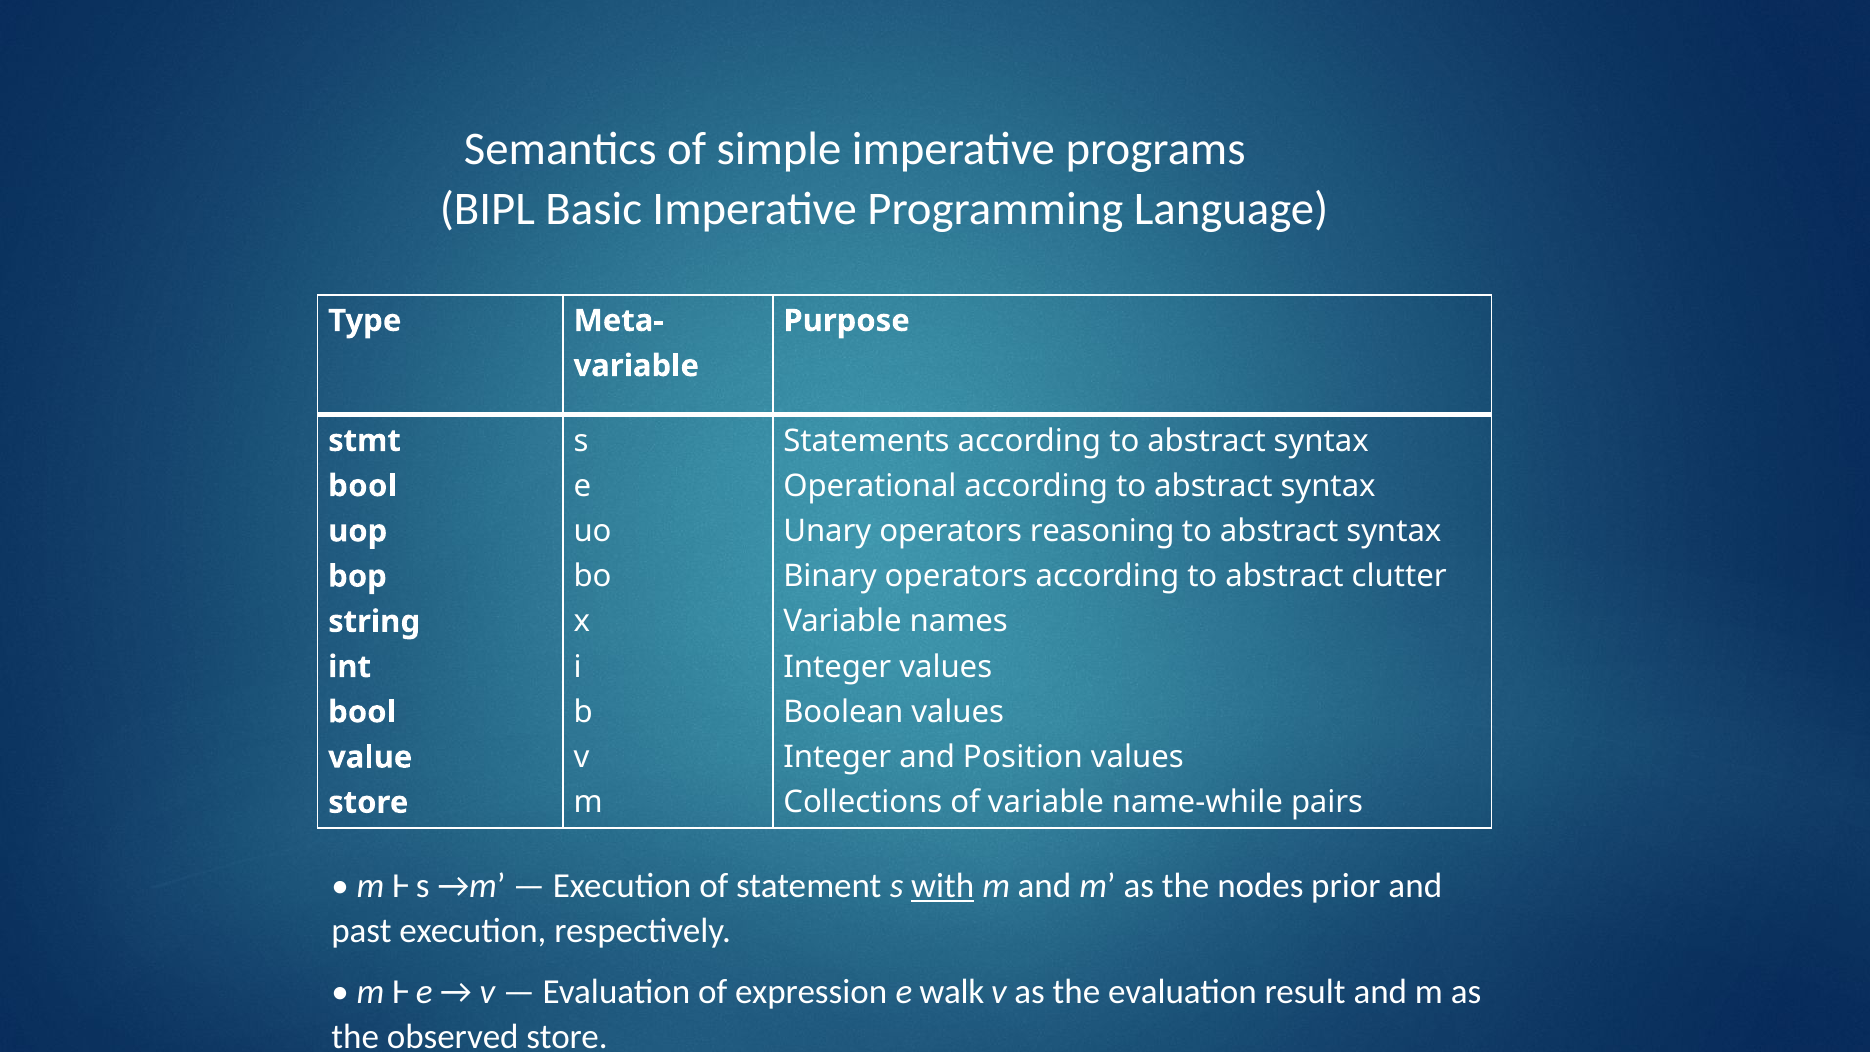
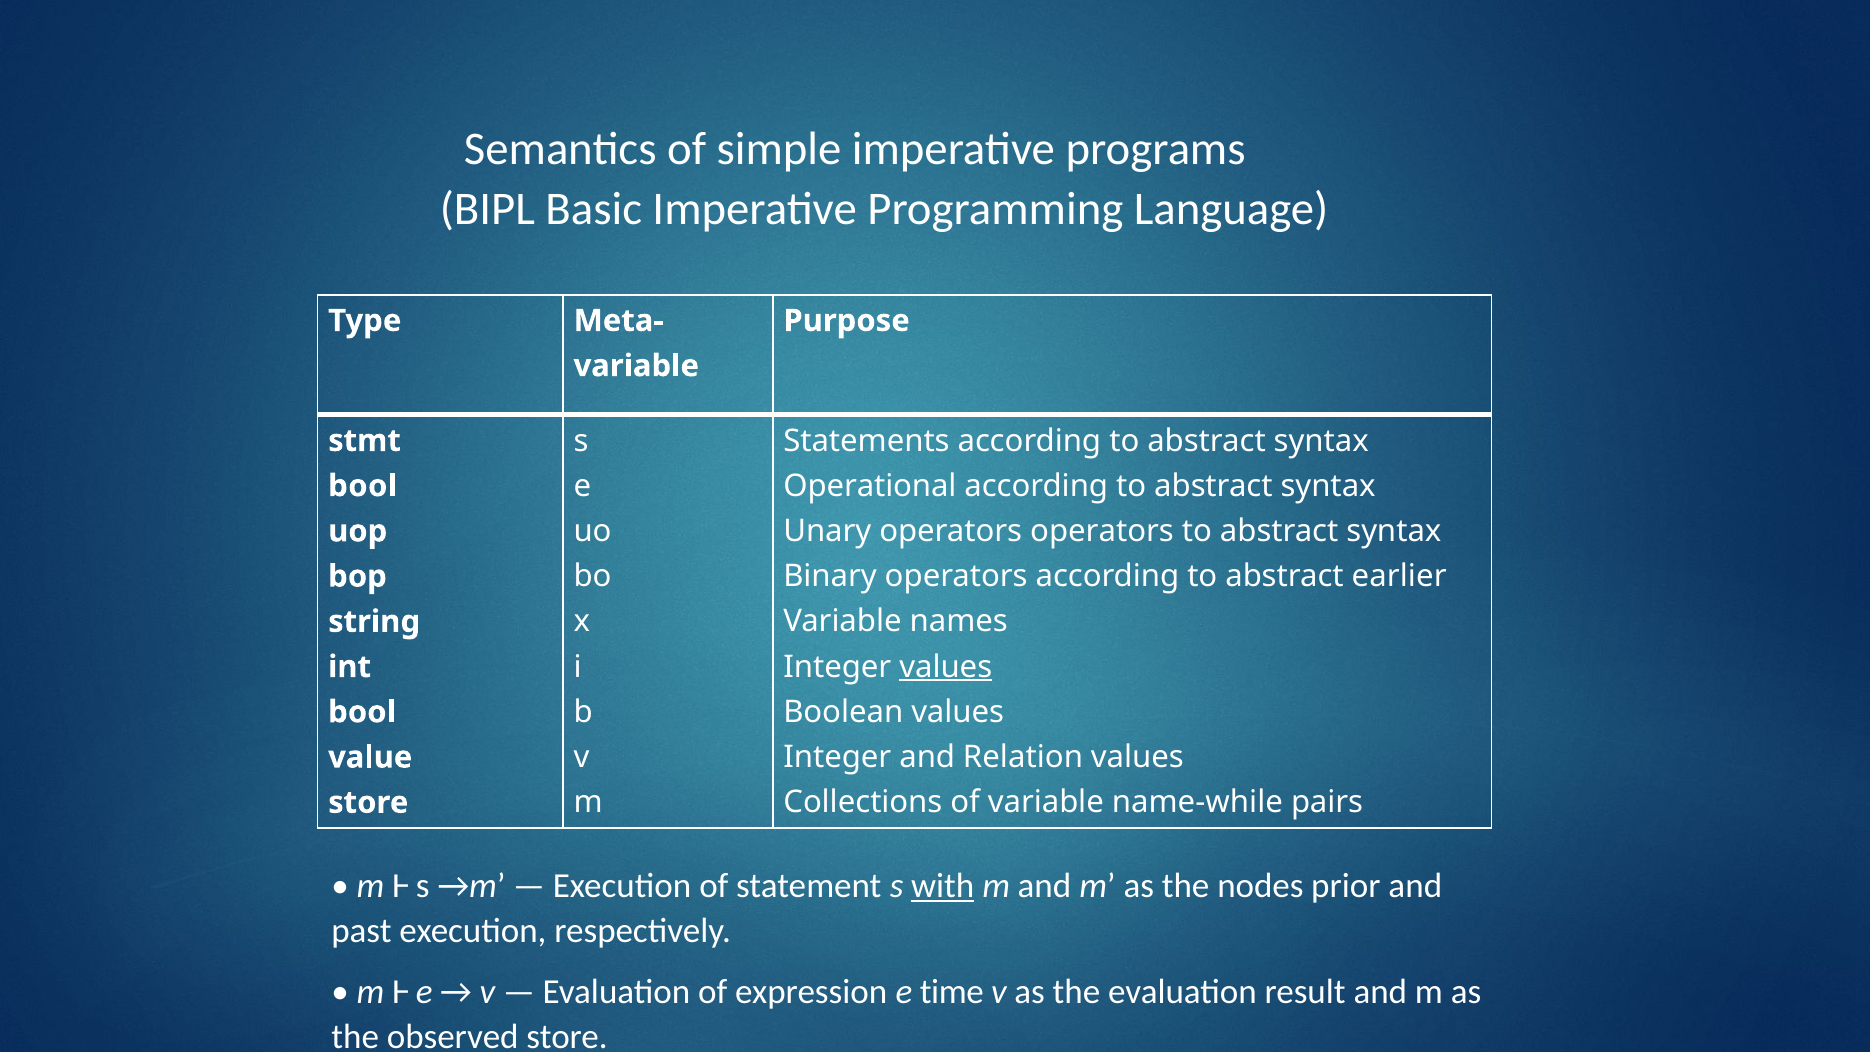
operators reasoning: reasoning -> operators
clutter: clutter -> earlier
values at (946, 667) underline: none -> present
Position: Position -> Relation
walk: walk -> time
